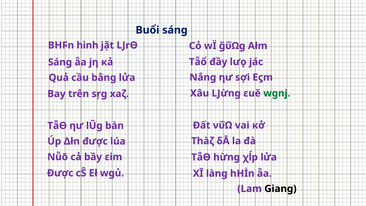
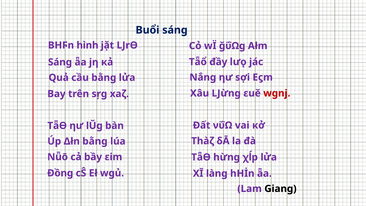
wgǌ colour: green -> red
Δłn được: được -> bằng
Được at (60, 173): Được -> Đồng
